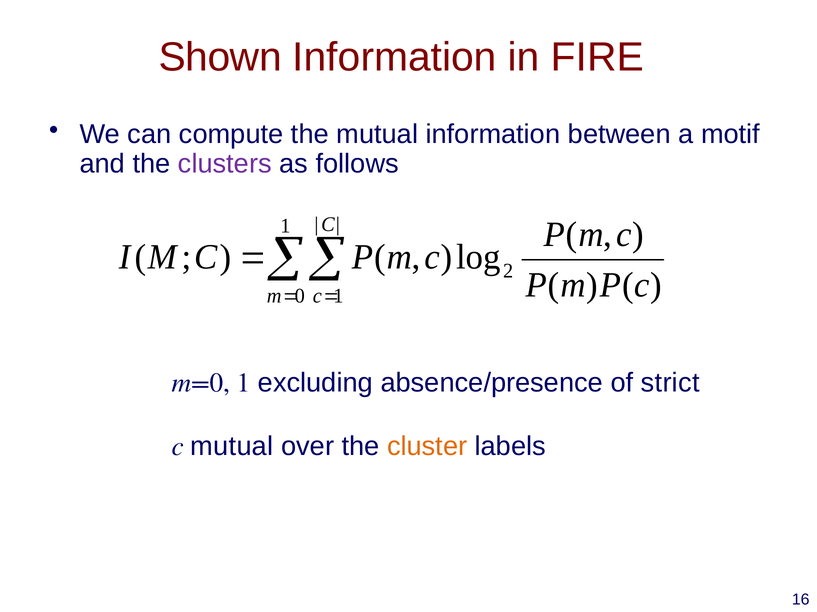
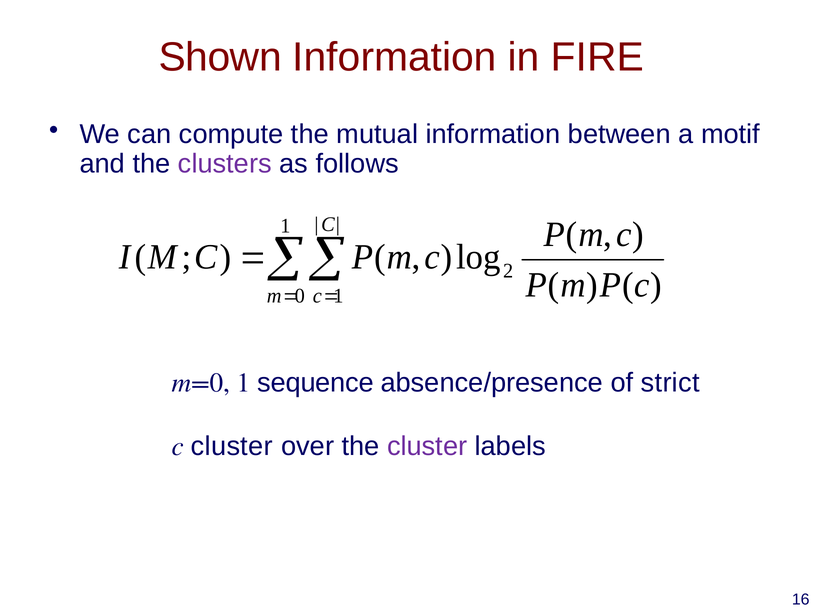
excluding: excluding -> sequence
c mutual: mutual -> cluster
cluster at (427, 447) colour: orange -> purple
